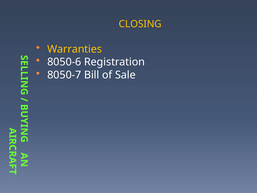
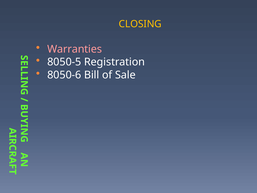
Warranties colour: yellow -> pink
8050-6: 8050-6 -> 8050-5
8050-7: 8050-7 -> 8050-6
